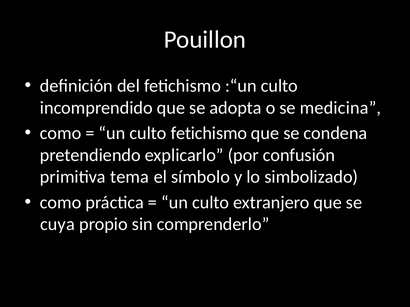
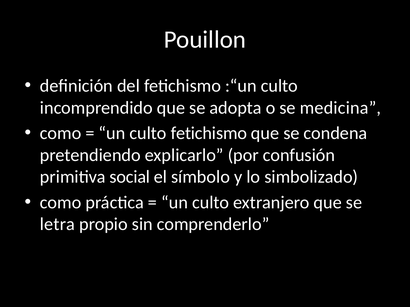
tema: tema -> social
cuya: cuya -> letra
